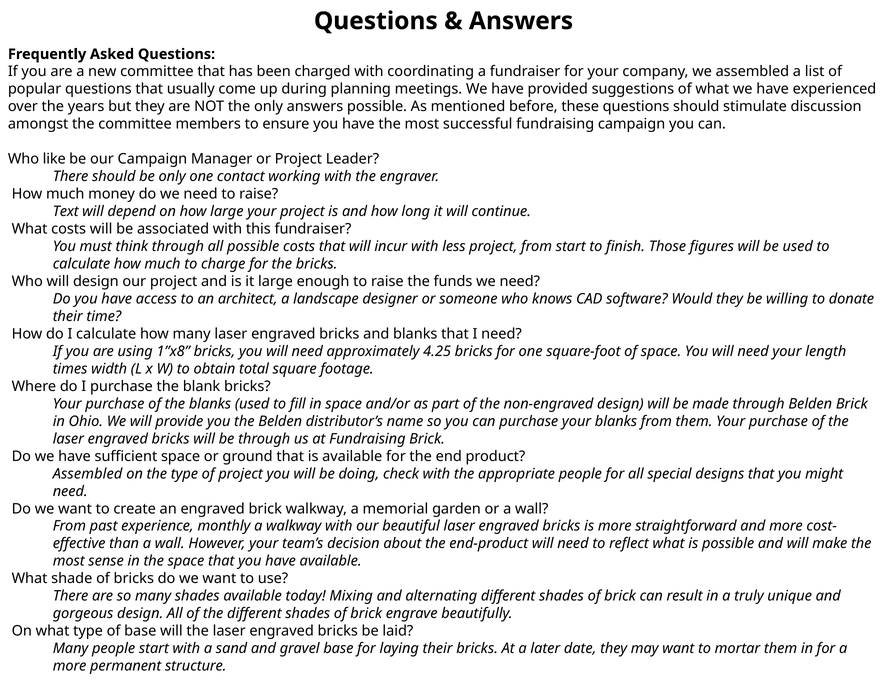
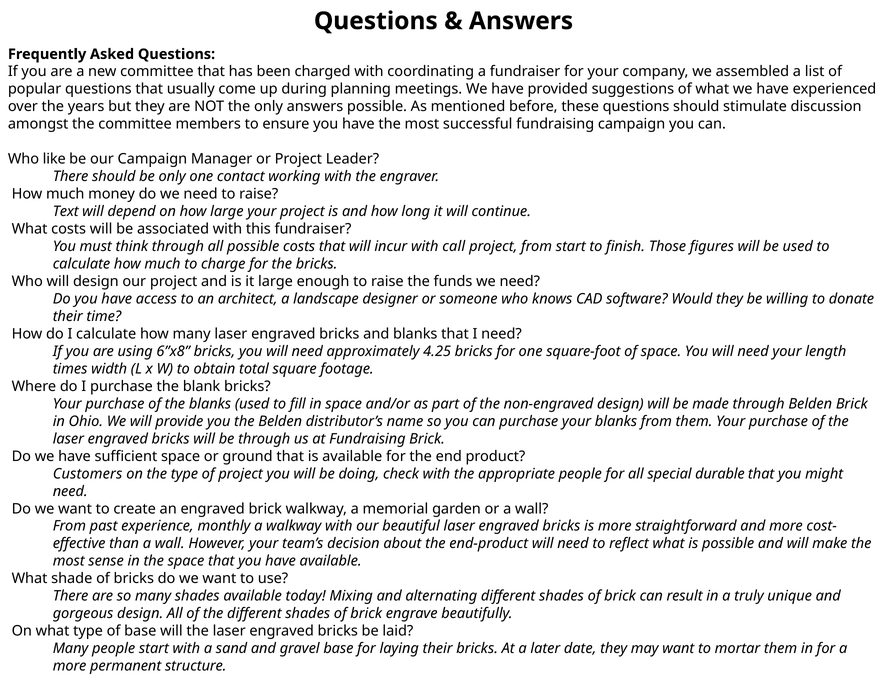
less: less -> call
1”x8: 1”x8 -> 6”x8
Assembled at (88, 473): Assembled -> Customers
designs: designs -> durable
